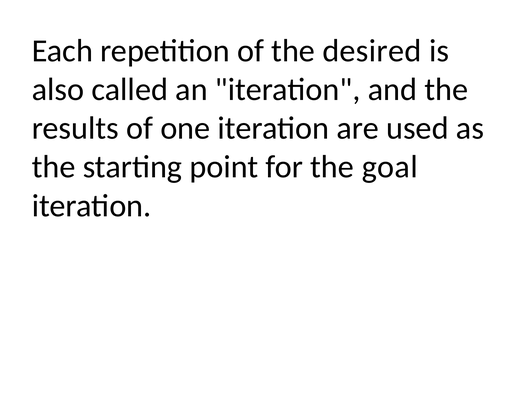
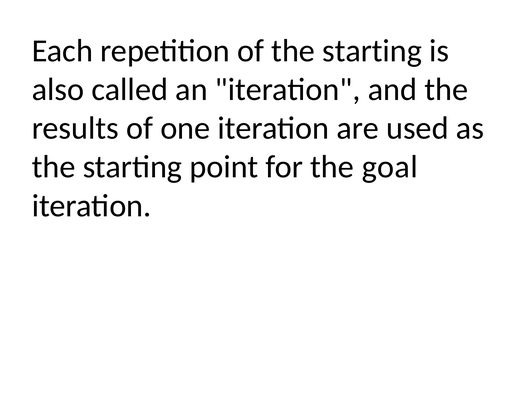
of the desired: desired -> starting
